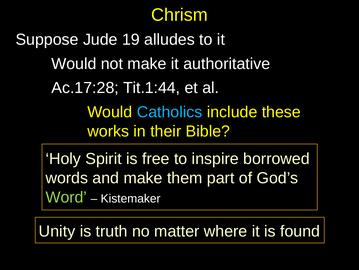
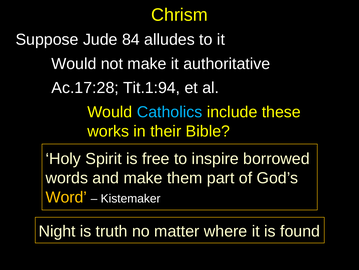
19: 19 -> 84
Tit.1:44: Tit.1:44 -> Tit.1:94
Word colour: light green -> yellow
Unity: Unity -> Night
